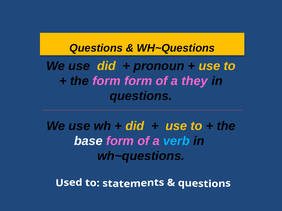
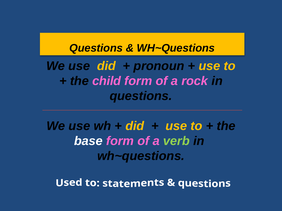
the form: form -> child
they: they -> rock
verb colour: light blue -> light green
